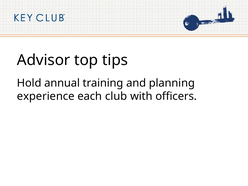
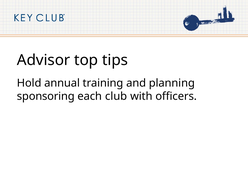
experience: experience -> sponsoring
